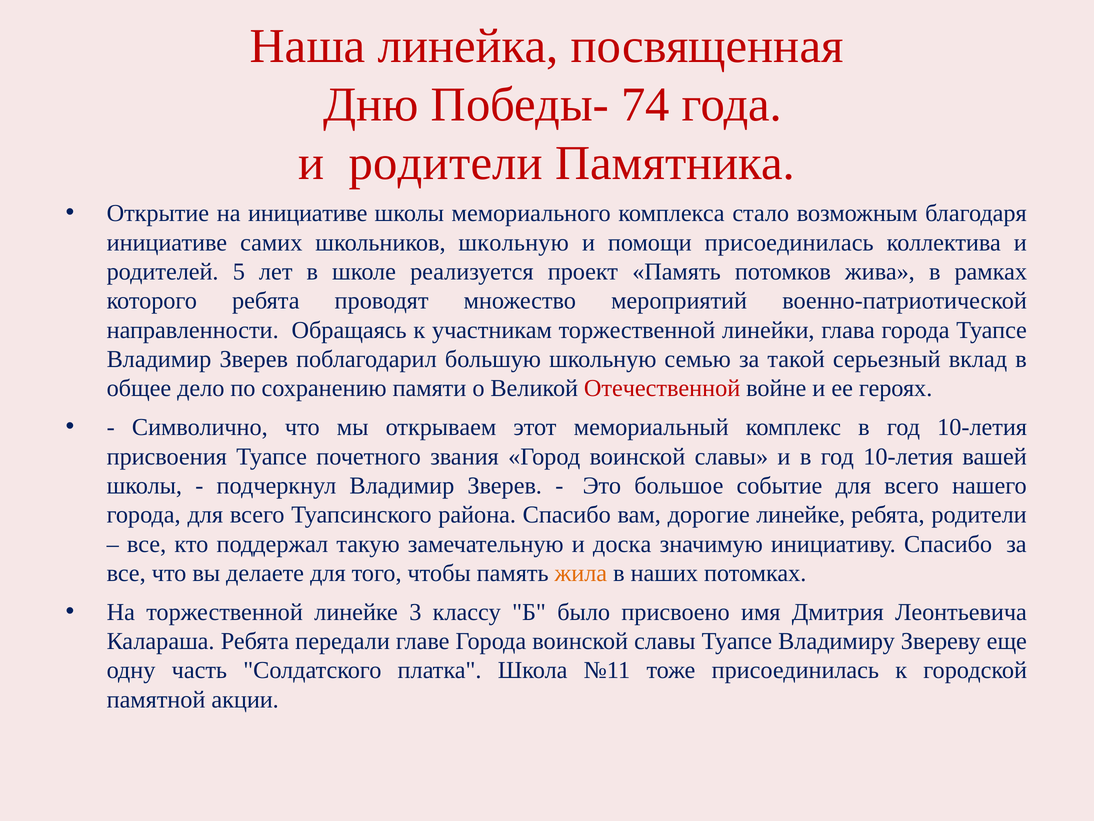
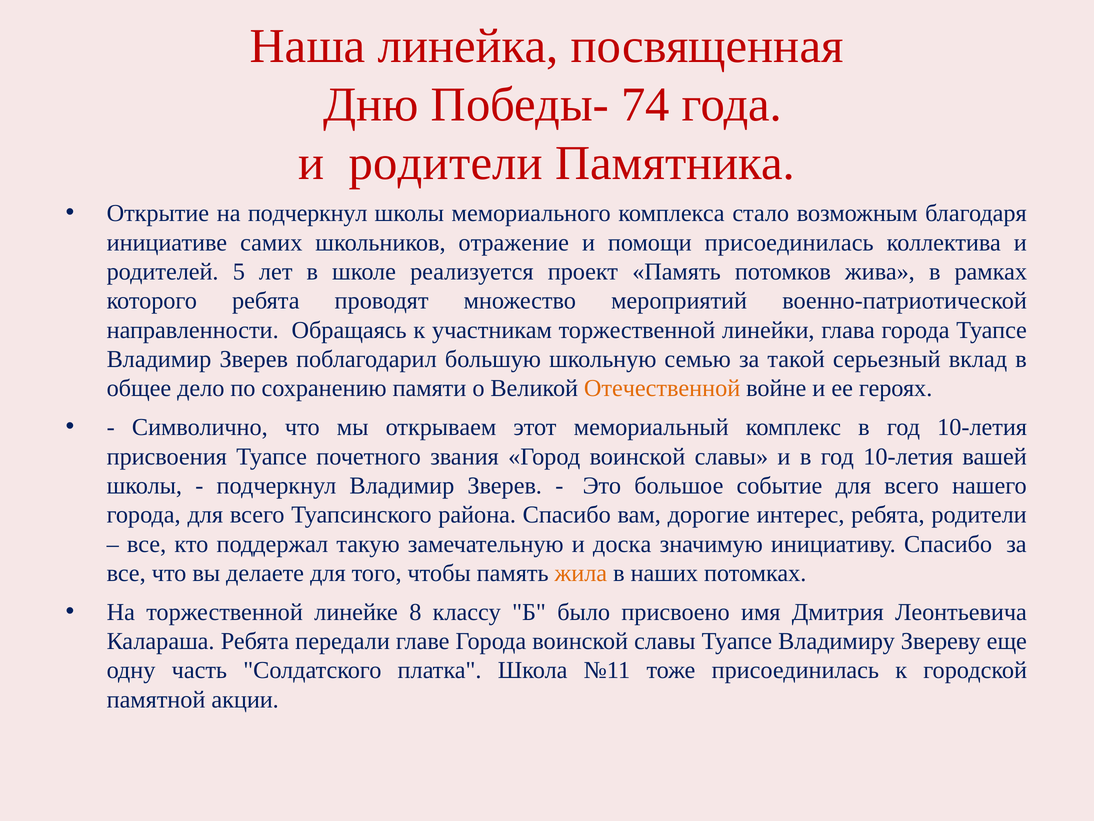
на инициативе: инициативе -> подчеркнул
школьников школьную: школьную -> отражение
Отечественной colour: red -> orange
дорогие линейке: линейке -> интерес
3: 3 -> 8
